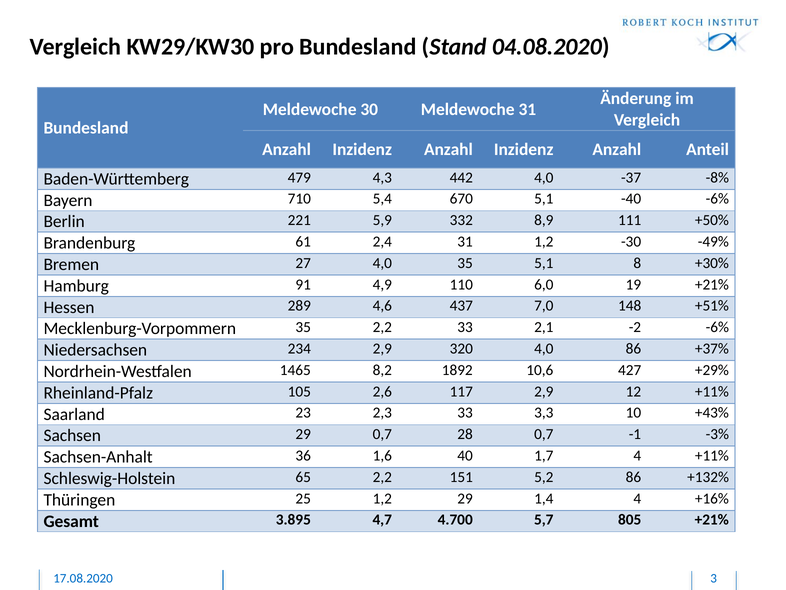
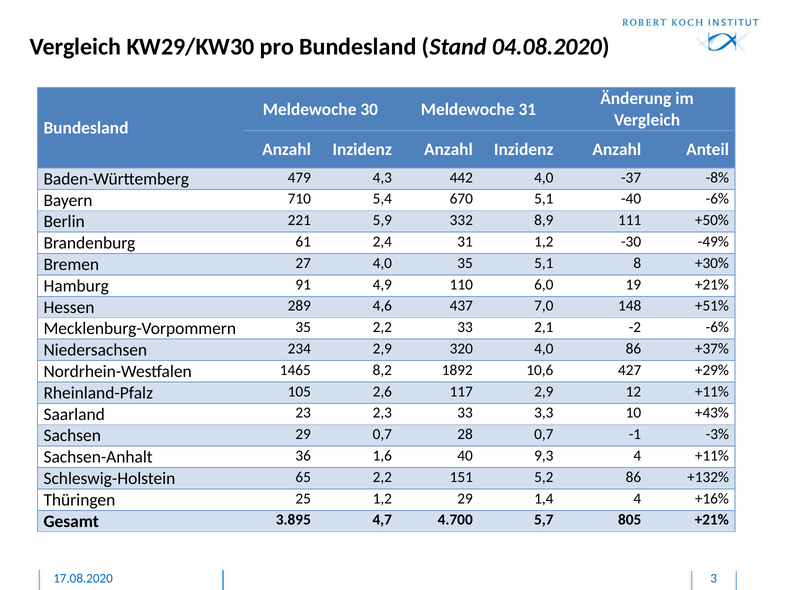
1,7: 1,7 -> 9,3
